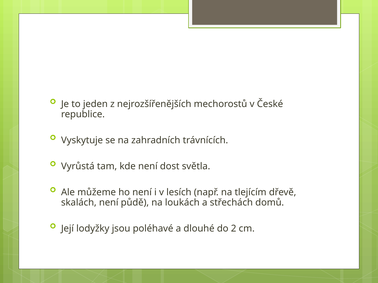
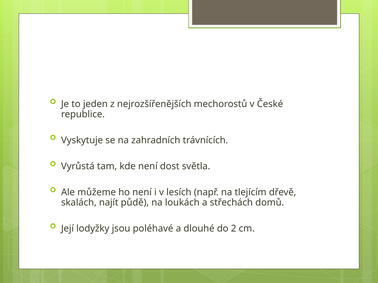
skalách není: není -> najít
